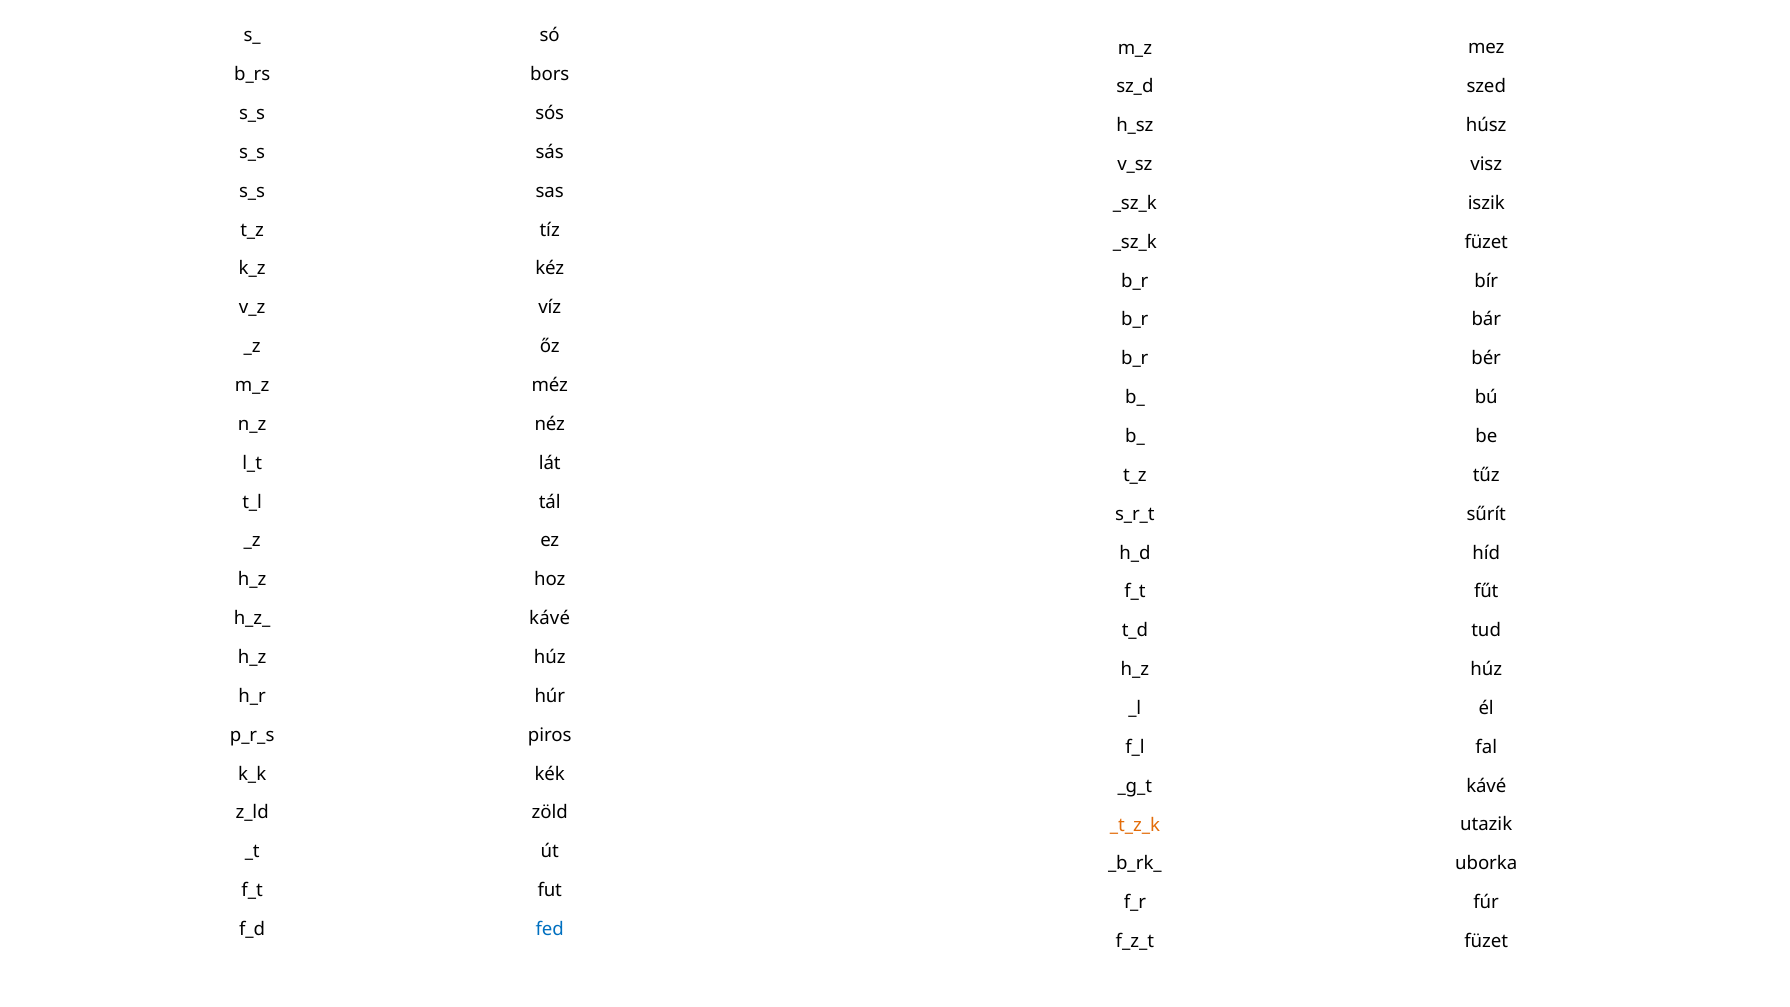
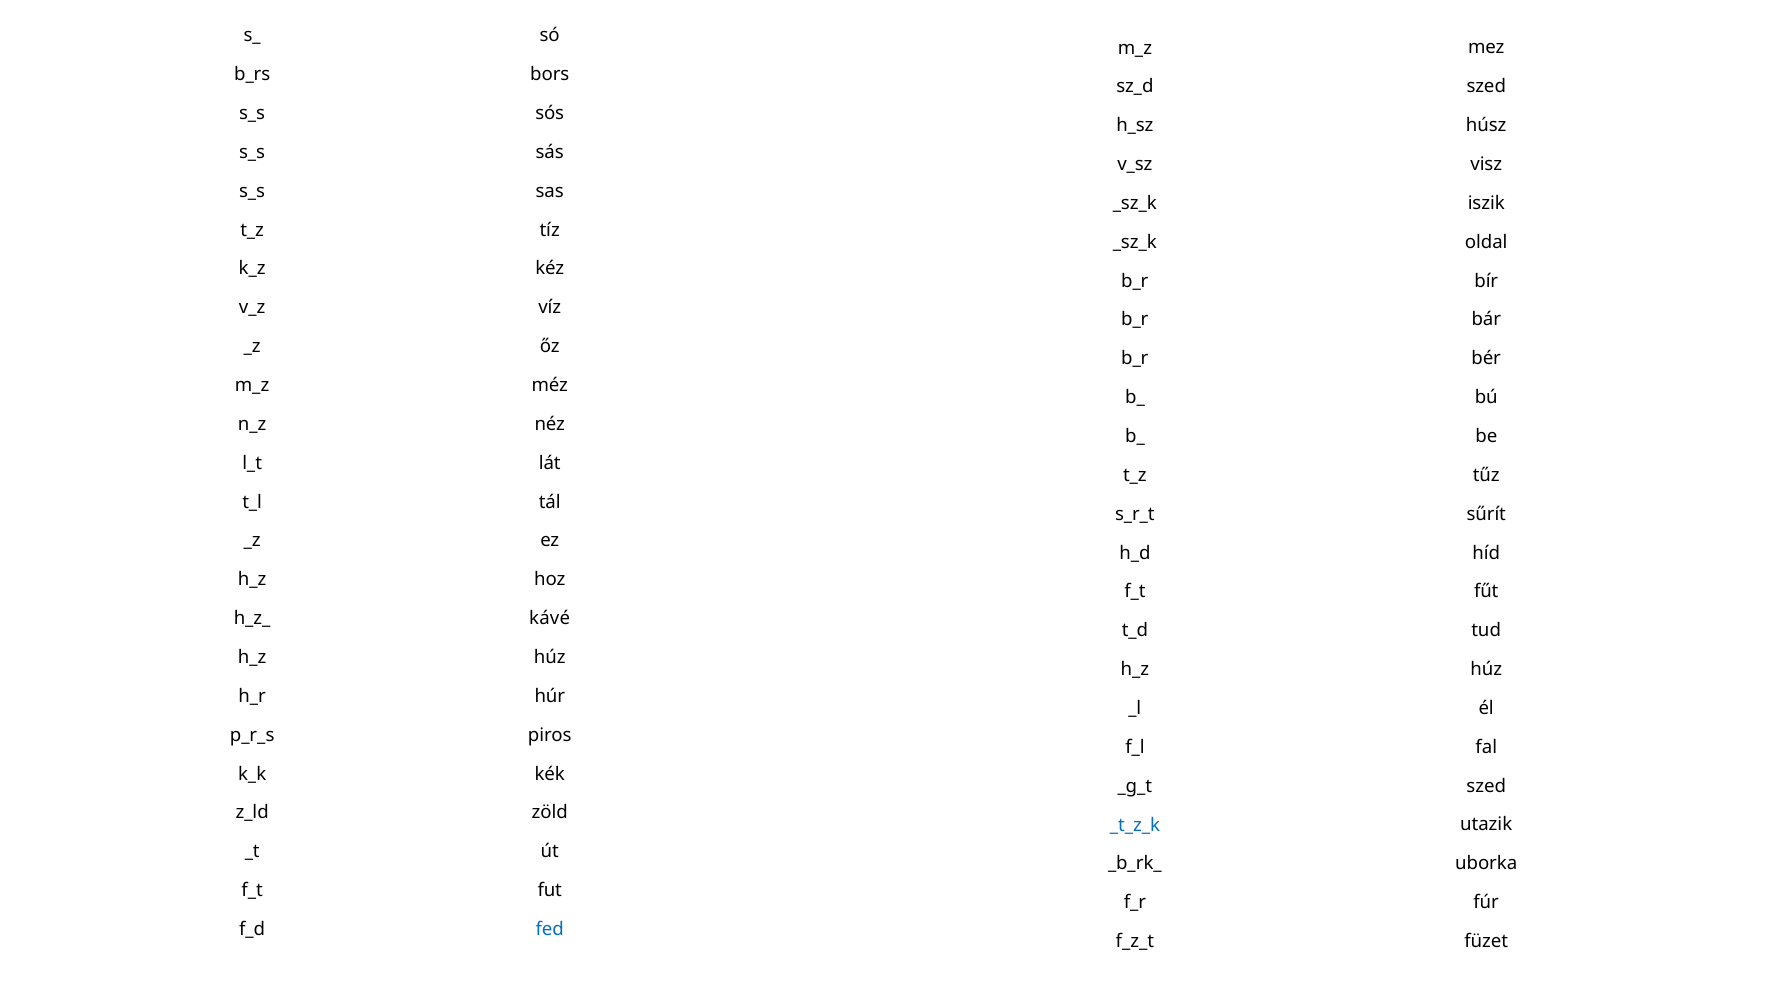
füzet at (1486, 242): füzet -> oldal
kávé at (1486, 786): kávé -> szed
_t_z_k colour: orange -> blue
